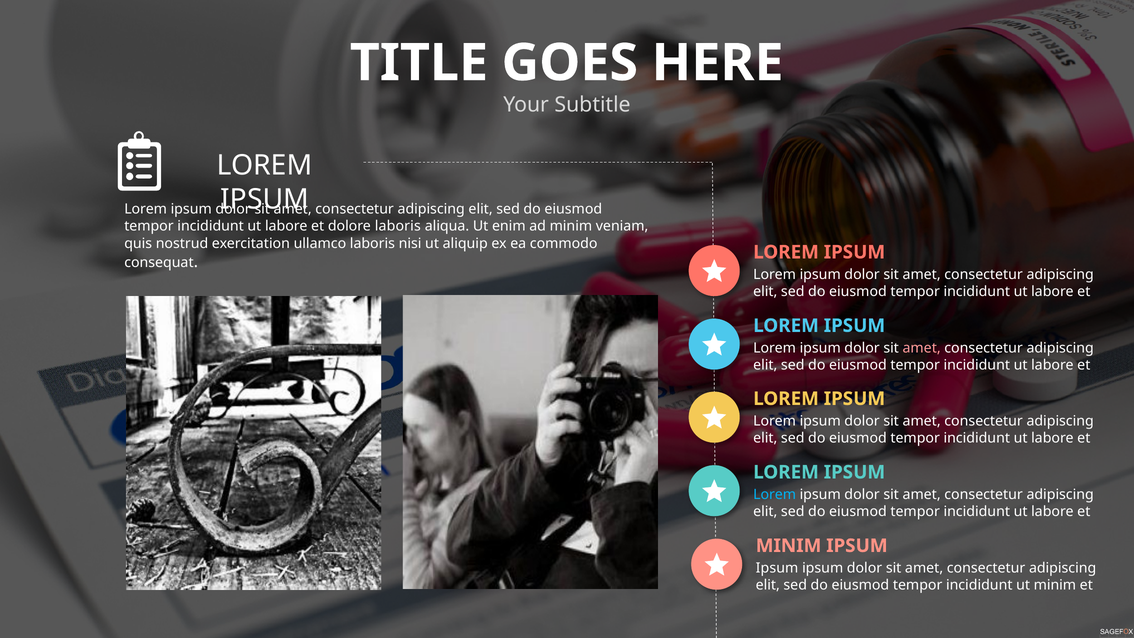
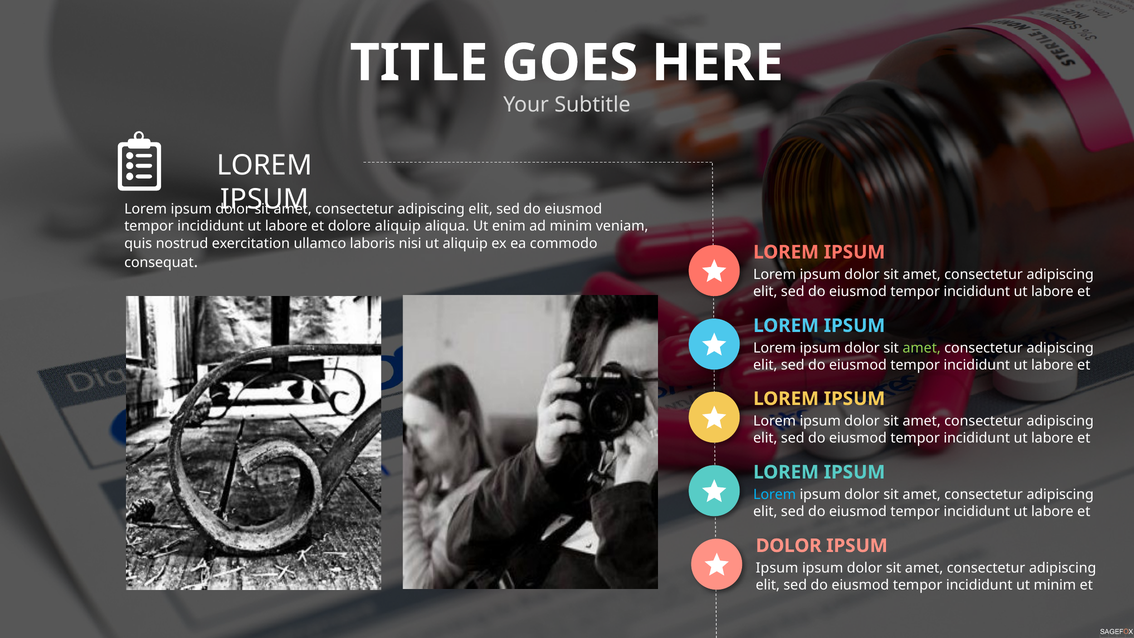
dolore laboris: laboris -> aliquip
amet at (922, 348) colour: pink -> light green
MINIM at (789, 546): MINIM -> DOLOR
